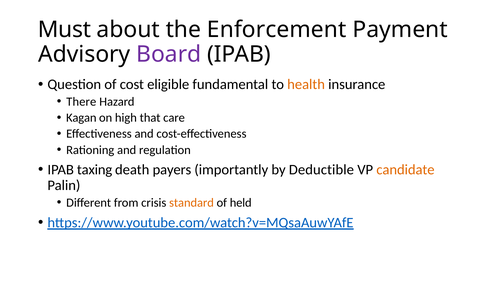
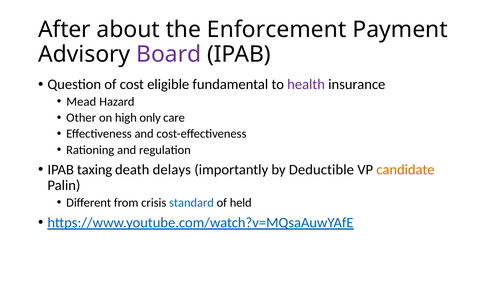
Must: Must -> After
health colour: orange -> purple
There: There -> Mead
Kagan: Kagan -> Other
that: that -> only
payers: payers -> delays
standard colour: orange -> blue
